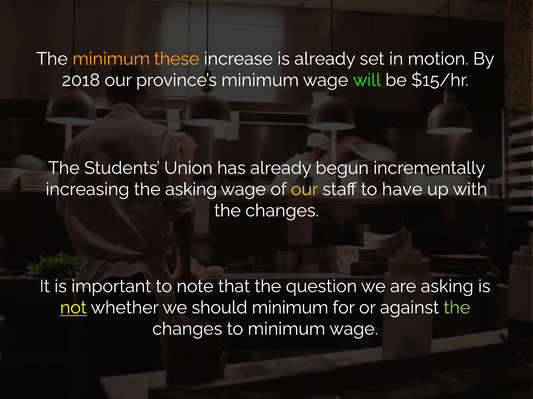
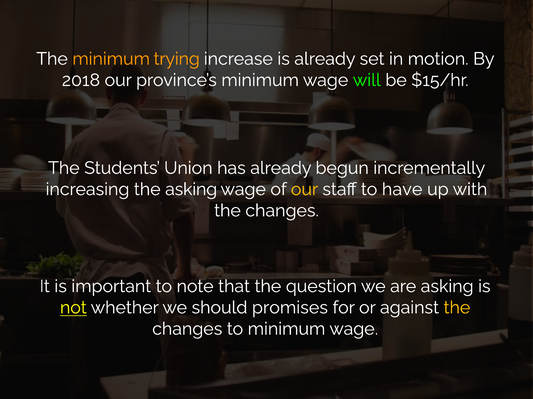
these: these -> trying
should minimum: minimum -> promises
the at (457, 308) colour: light green -> yellow
